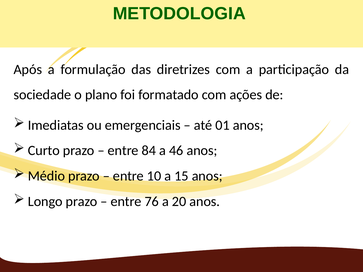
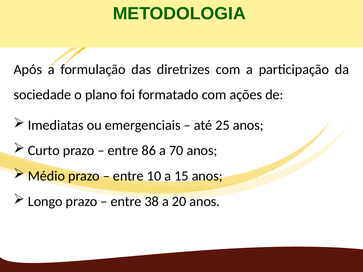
01: 01 -> 25
84: 84 -> 86
46: 46 -> 70
76: 76 -> 38
